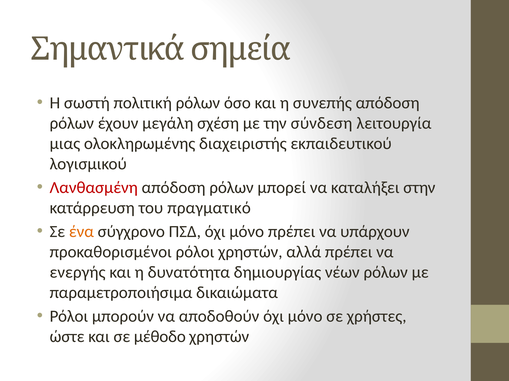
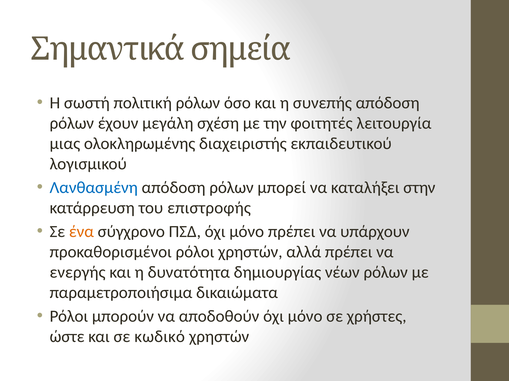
σύνδεση: σύνδεση -> φοιτητές
Λανθασμένη colour: red -> blue
πραγματικό: πραγματικό -> επιστροφής
μέθοδο: μέθοδο -> κωδικό
